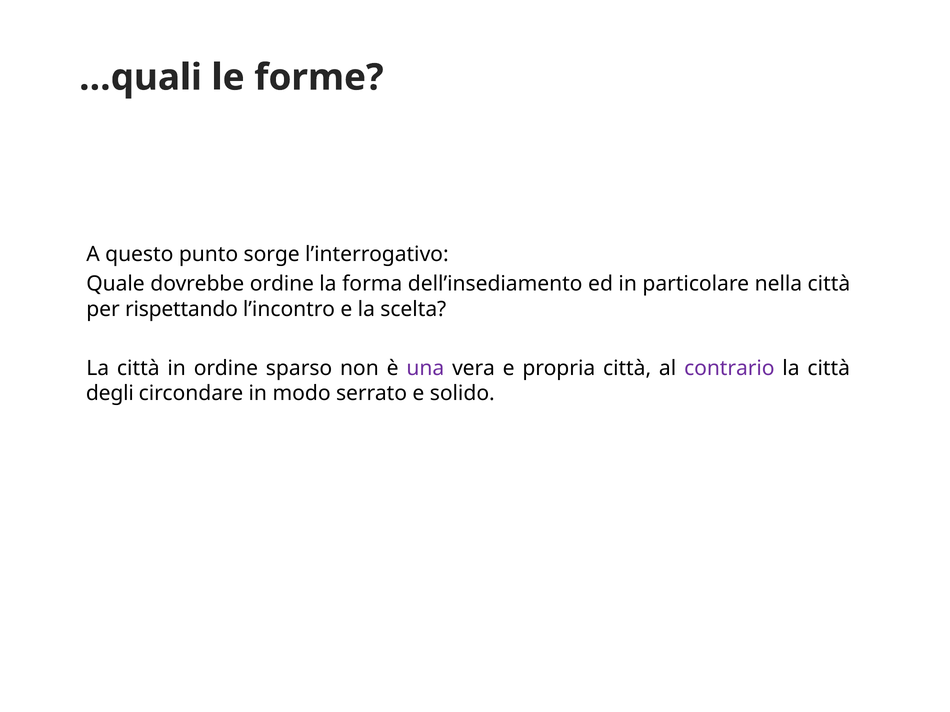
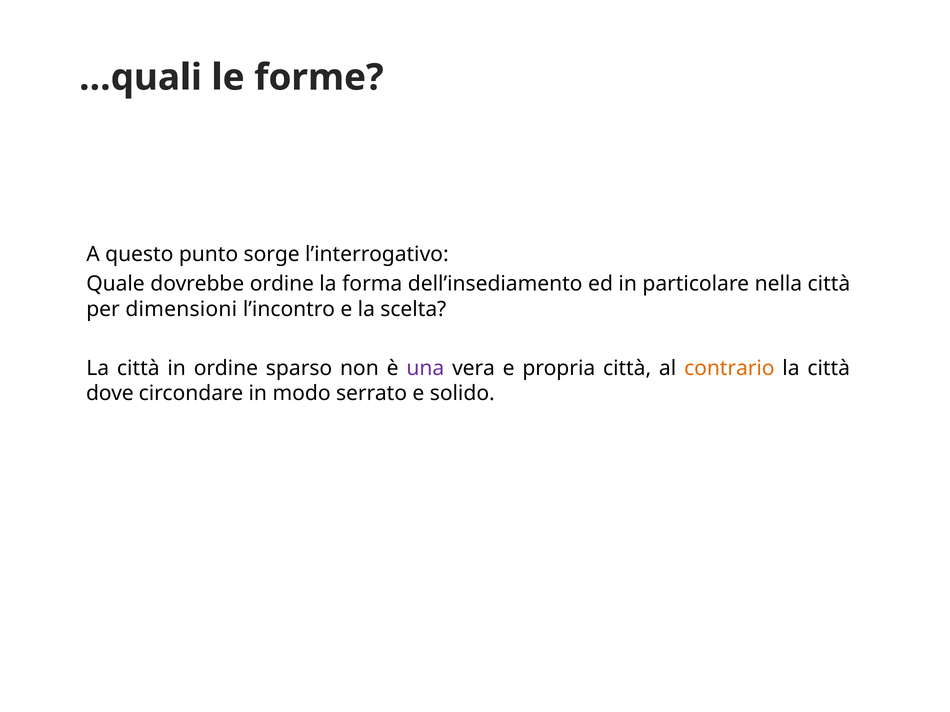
rispettando: rispettando -> dimensioni
contrario colour: purple -> orange
degli: degli -> dove
